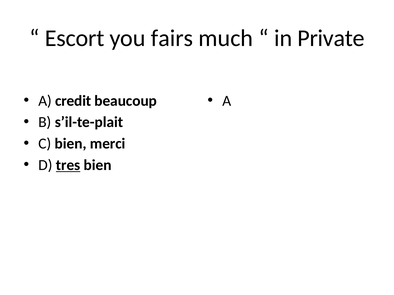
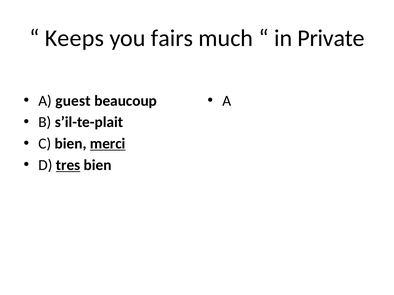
Escort: Escort -> Keeps
credit: credit -> guest
merci underline: none -> present
